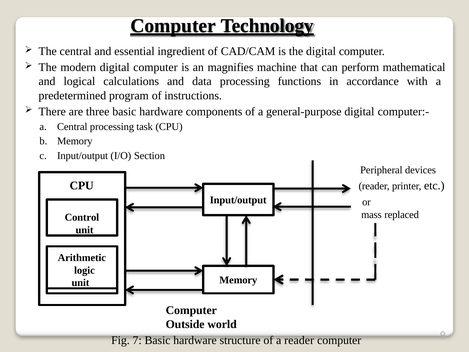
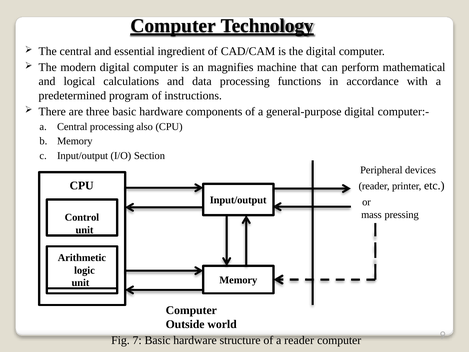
task: task -> also
replaced: replaced -> pressing
